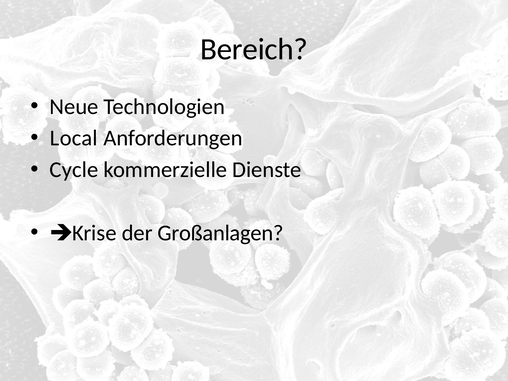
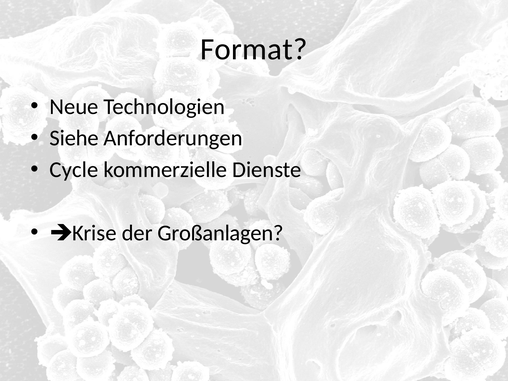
Bereich: Bereich -> Format
Local: Local -> Siehe
